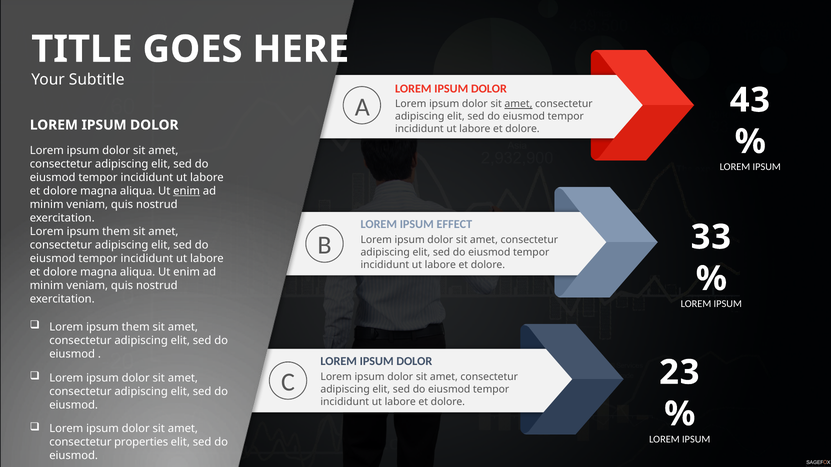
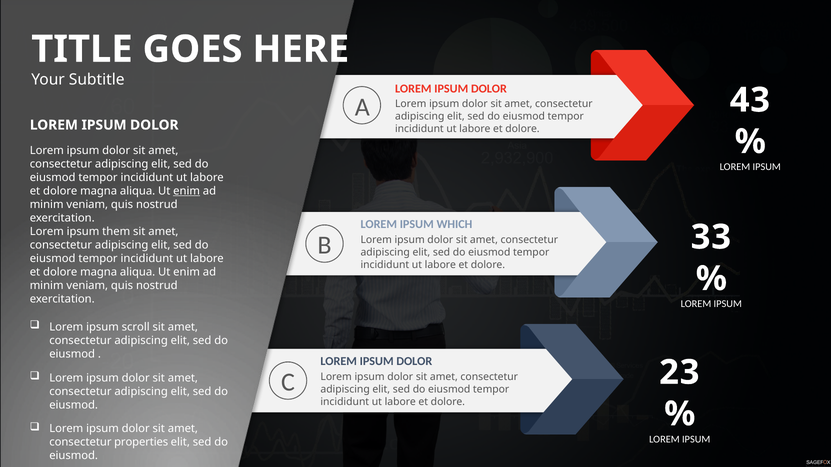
amet at (518, 104) underline: present -> none
EFFECT: EFFECT -> WHICH
them at (136, 327): them -> scroll
